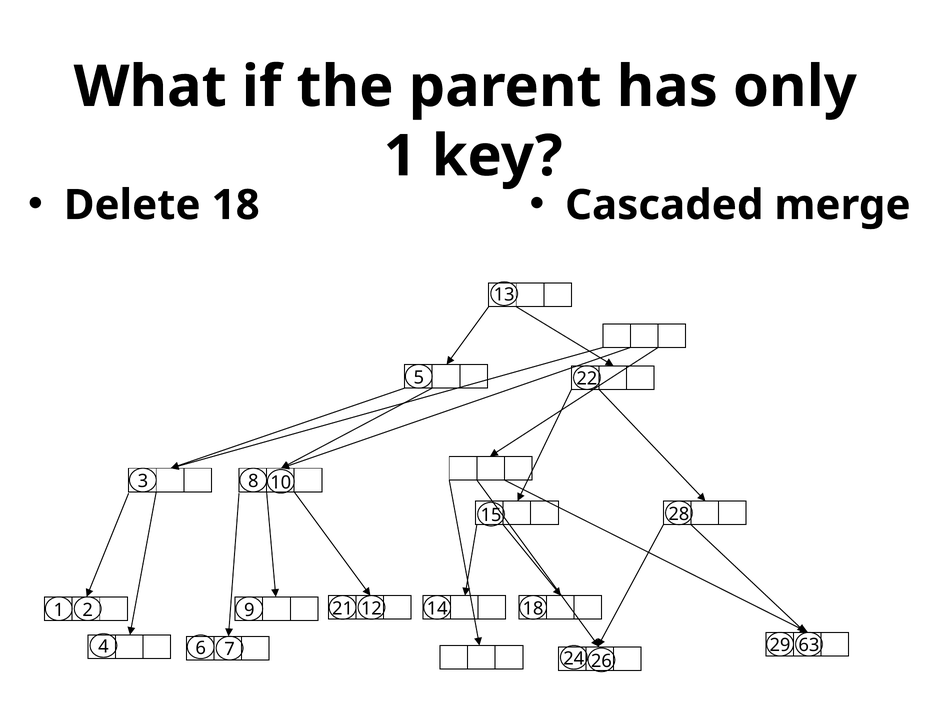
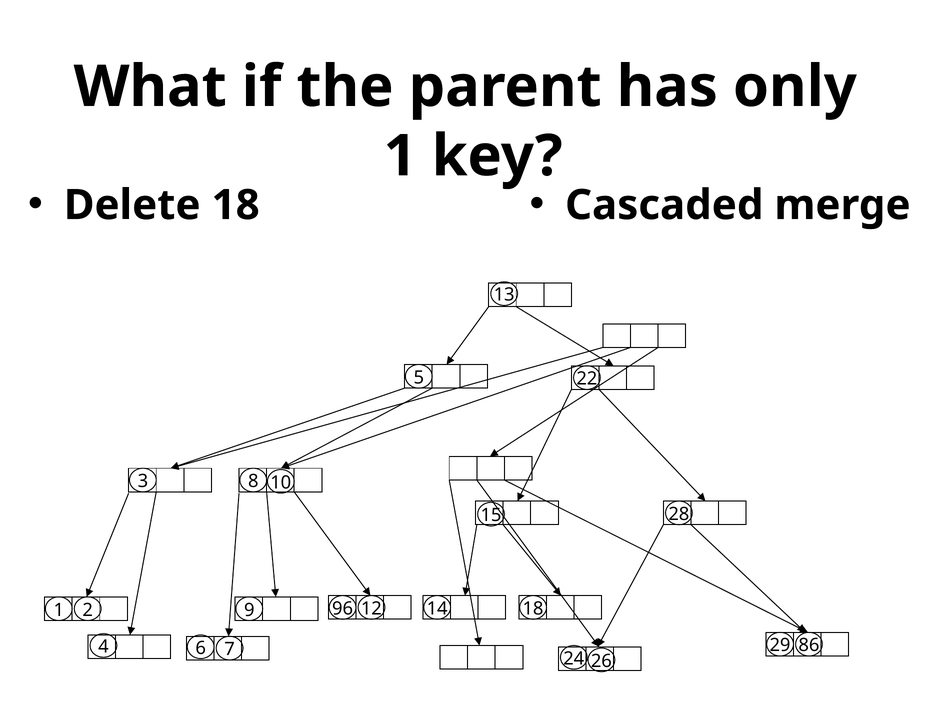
21: 21 -> 96
63: 63 -> 86
